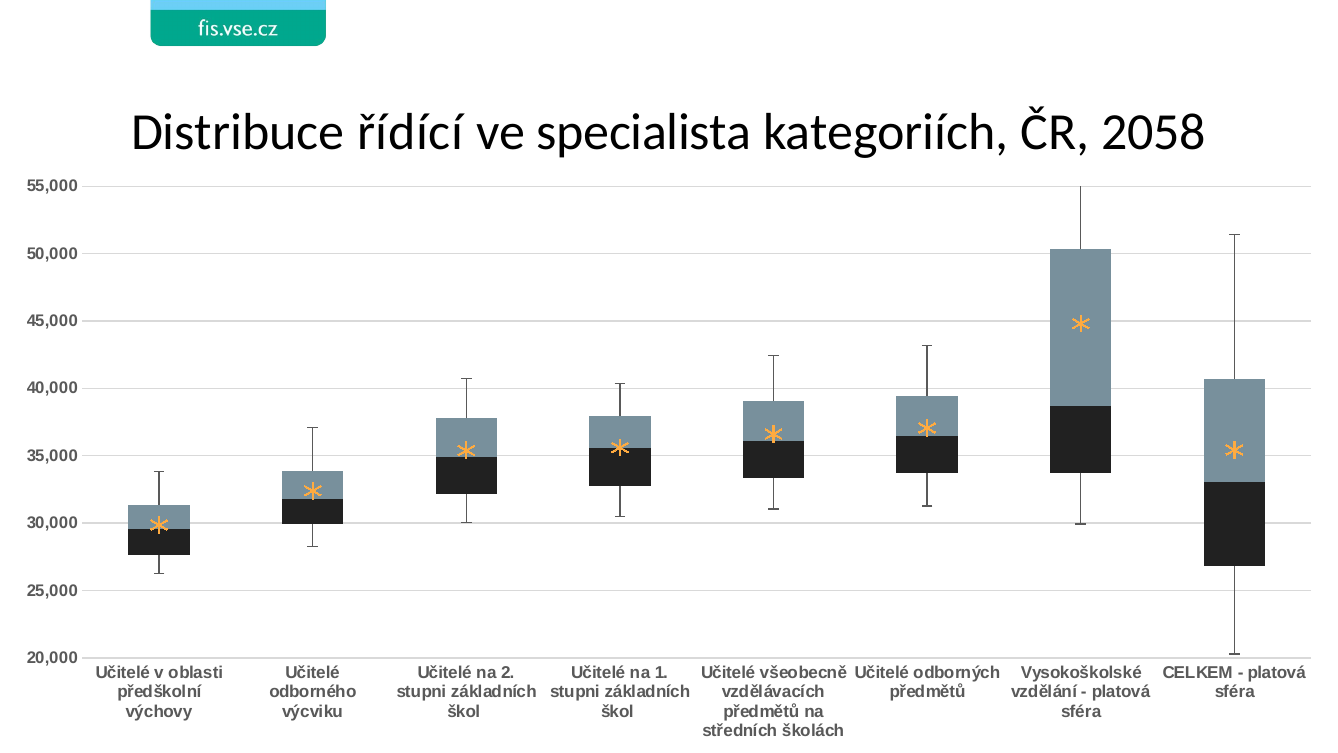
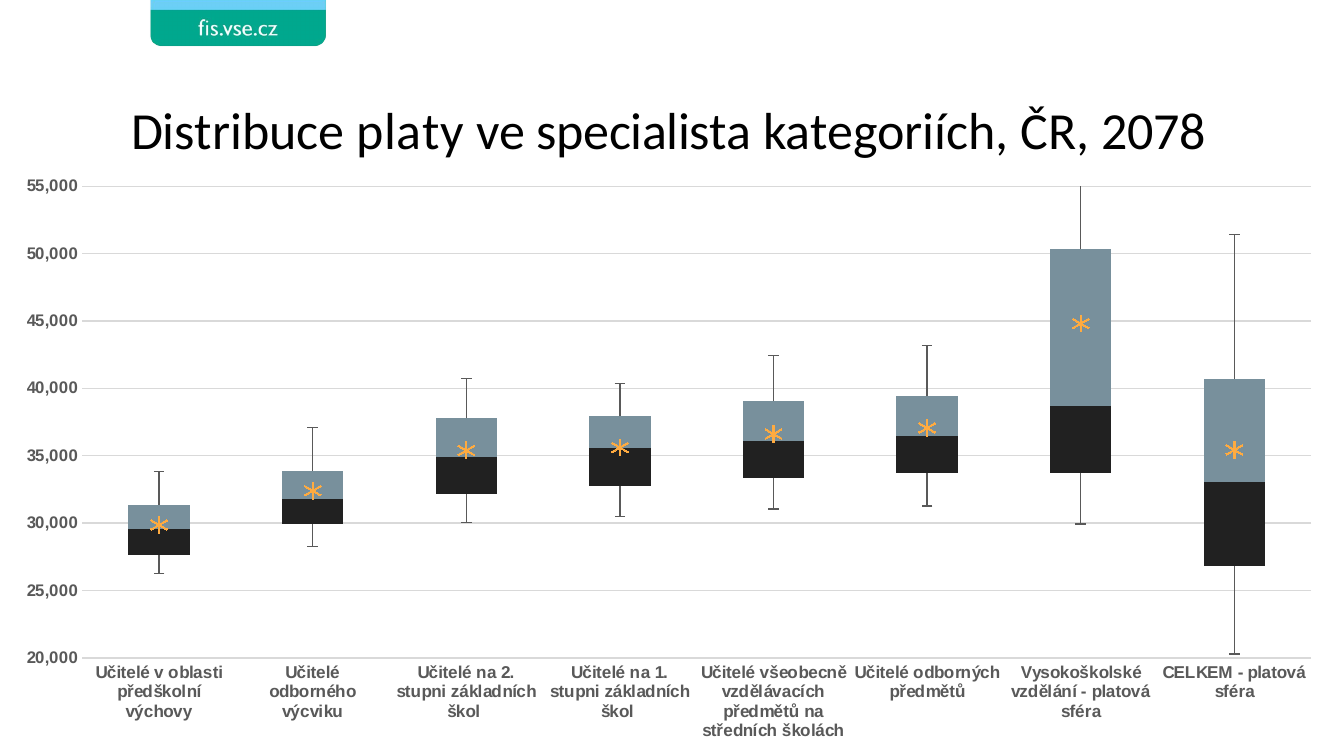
řídící: řídící -> platy
2058: 2058 -> 2078
